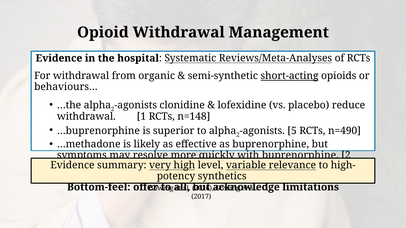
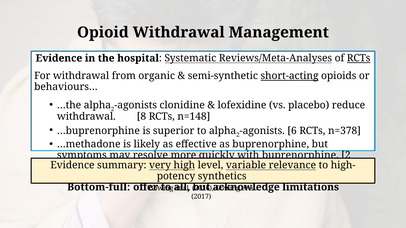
RCTs at (359, 58) underline: none -> present
1: 1 -> 8
5: 5 -> 6
n=490: n=490 -> n=378
Bottom-feel: Bottom-feel -> Bottom-full
